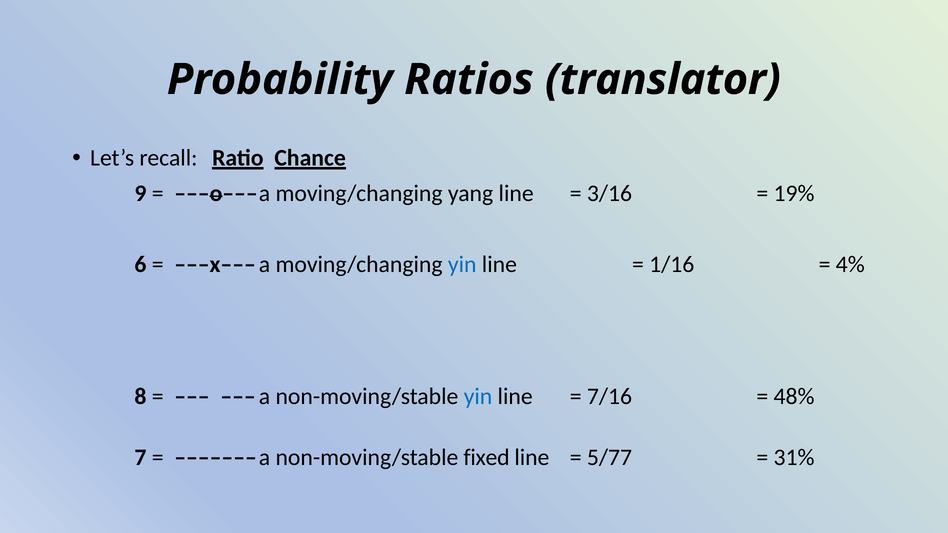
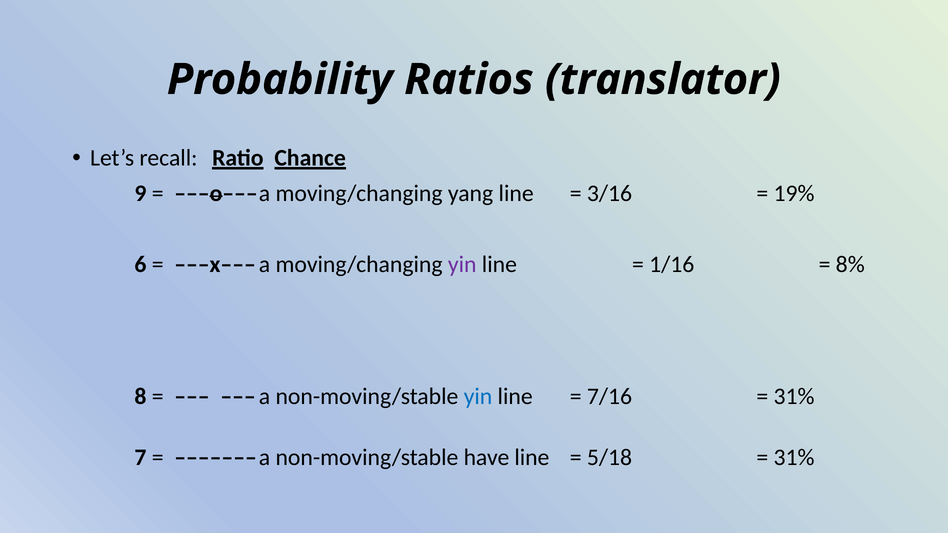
yin at (462, 265) colour: blue -> purple
4%: 4% -> 8%
48% at (794, 397): 48% -> 31%
fixed: fixed -> have
5/77: 5/77 -> 5/18
